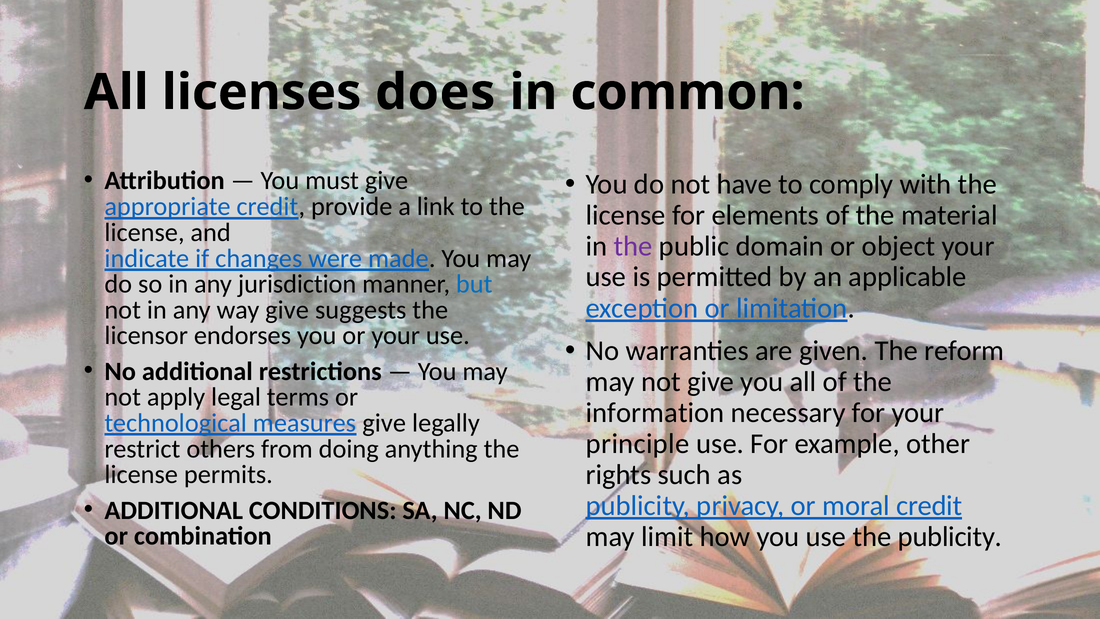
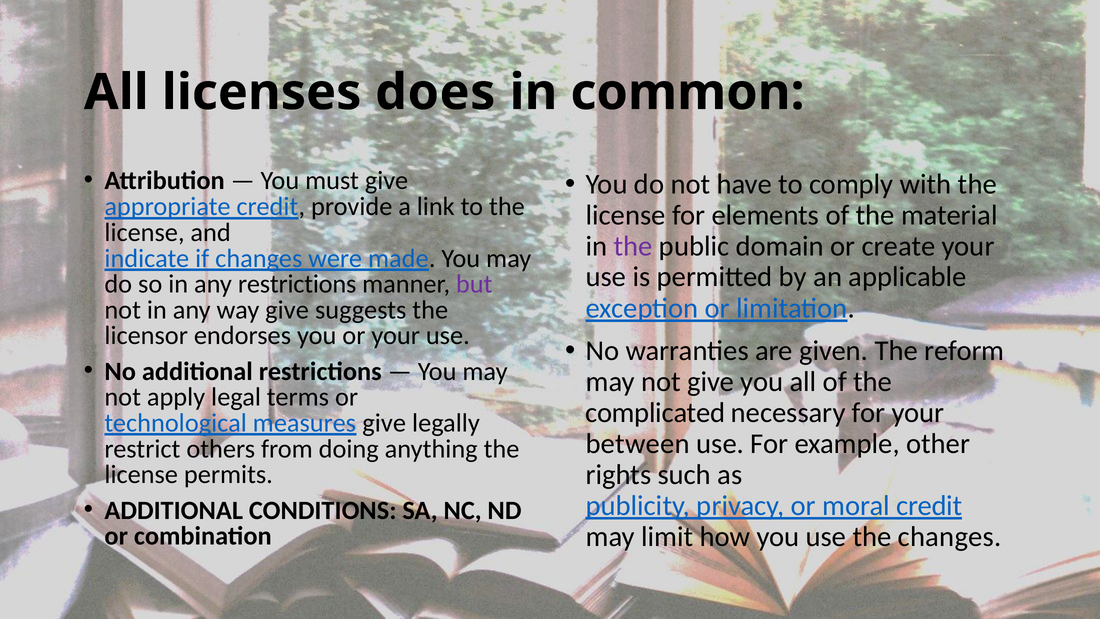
object: object -> create
any jurisdiction: jurisdiction -> restrictions
but colour: blue -> purple
information: information -> complicated
principle: principle -> between
the publicity: publicity -> changes
